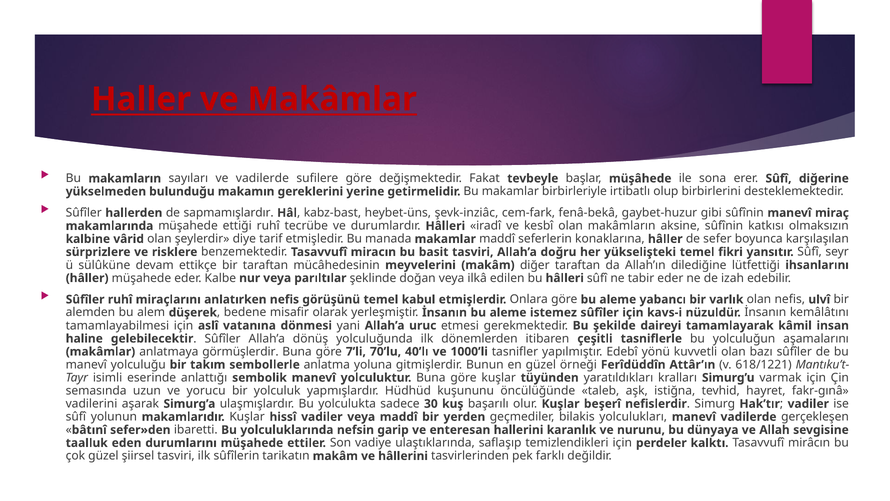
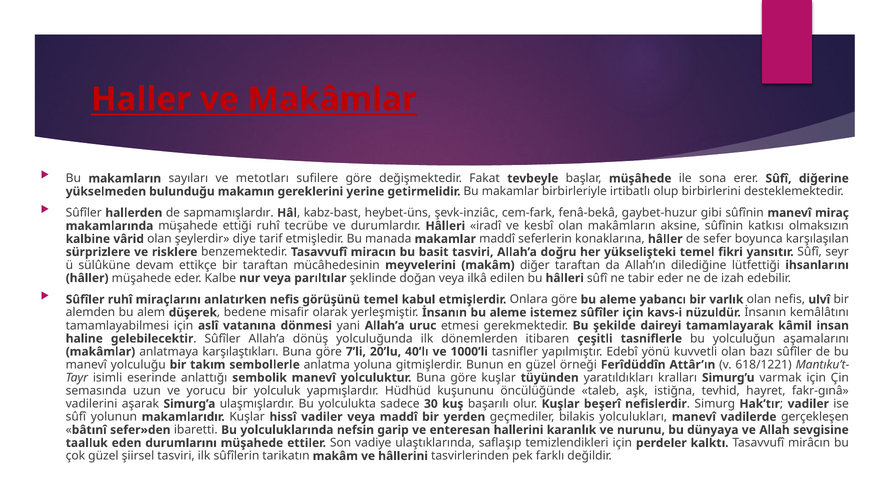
ve vadilerde: vadilerde -> metotları
görmüşlerdir: görmüşlerdir -> karşılaştıkları
70’lu: 70’lu -> 20’lu
